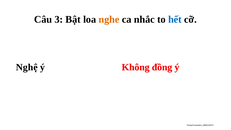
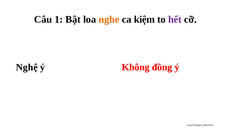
3: 3 -> 1
nhắc: nhắc -> kiệm
hết colour: blue -> purple
